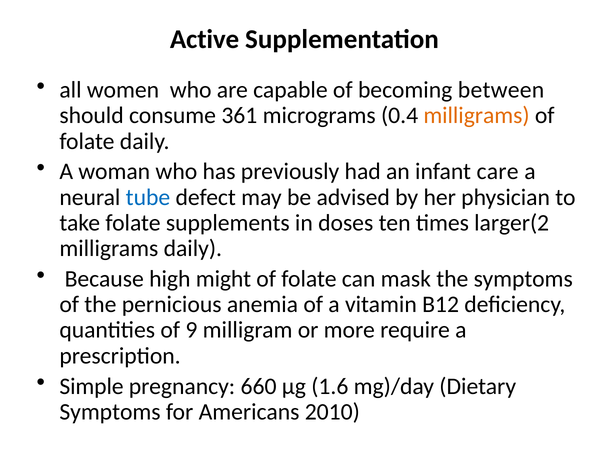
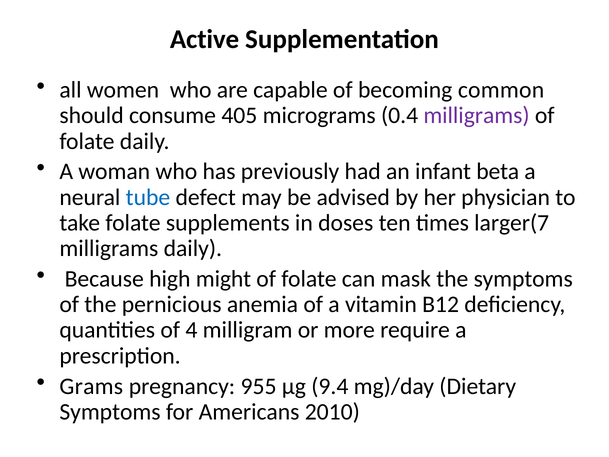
between: between -> common
361: 361 -> 405
milligrams at (476, 116) colour: orange -> purple
care: care -> beta
larger(2: larger(2 -> larger(7
9: 9 -> 4
Simple: Simple -> Grams
660: 660 -> 955
1.6: 1.6 -> 9.4
